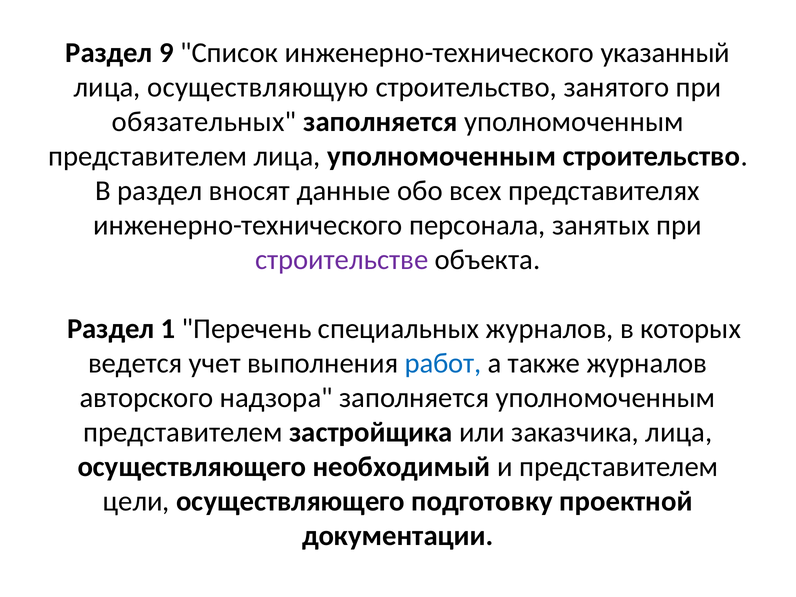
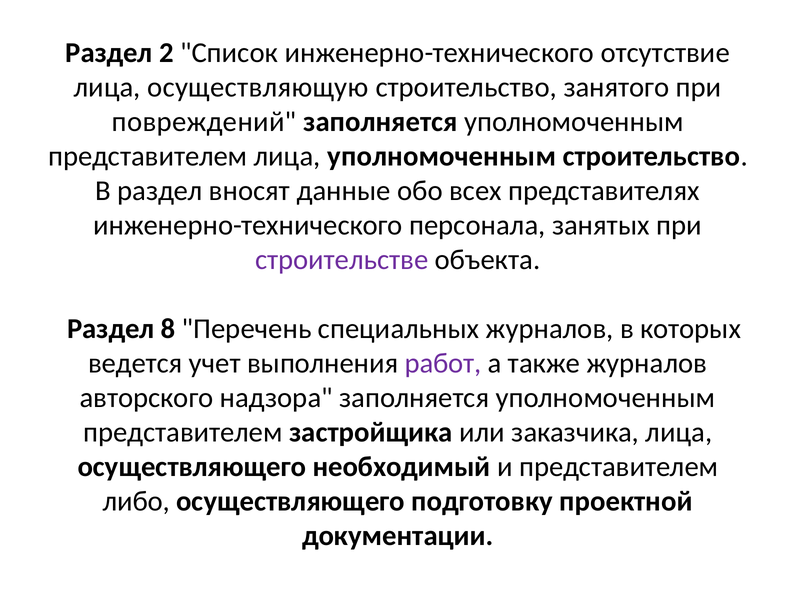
9: 9 -> 2
указанный: указанный -> отсутствие
обязательных: обязательных -> повреждений
1: 1 -> 8
работ colour: blue -> purple
цели: цели -> либо
